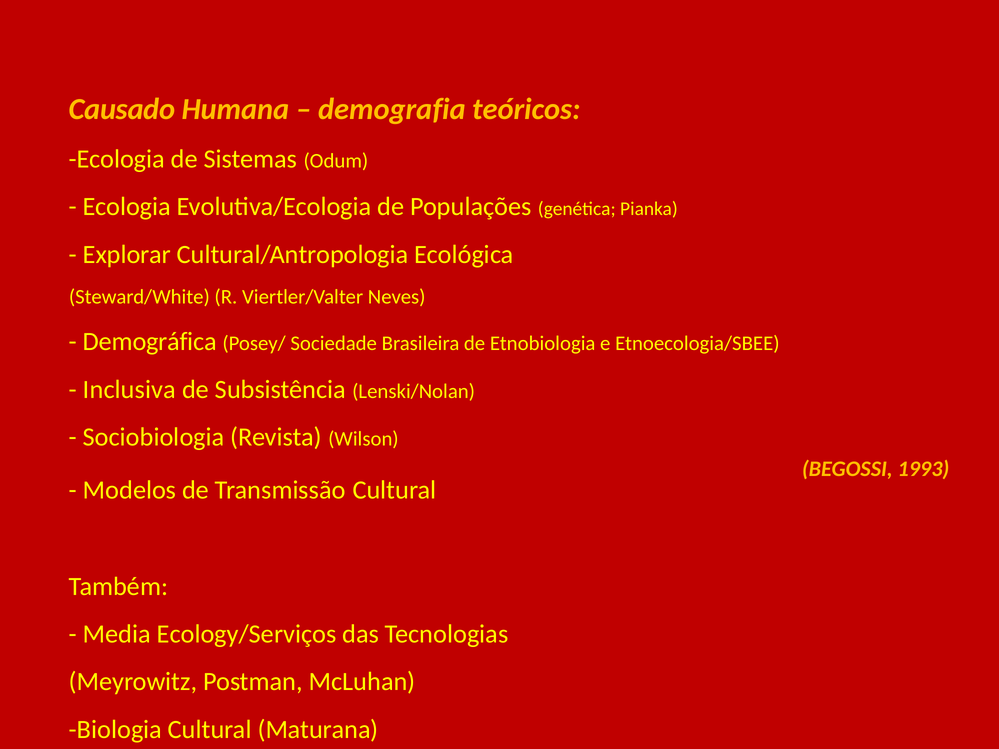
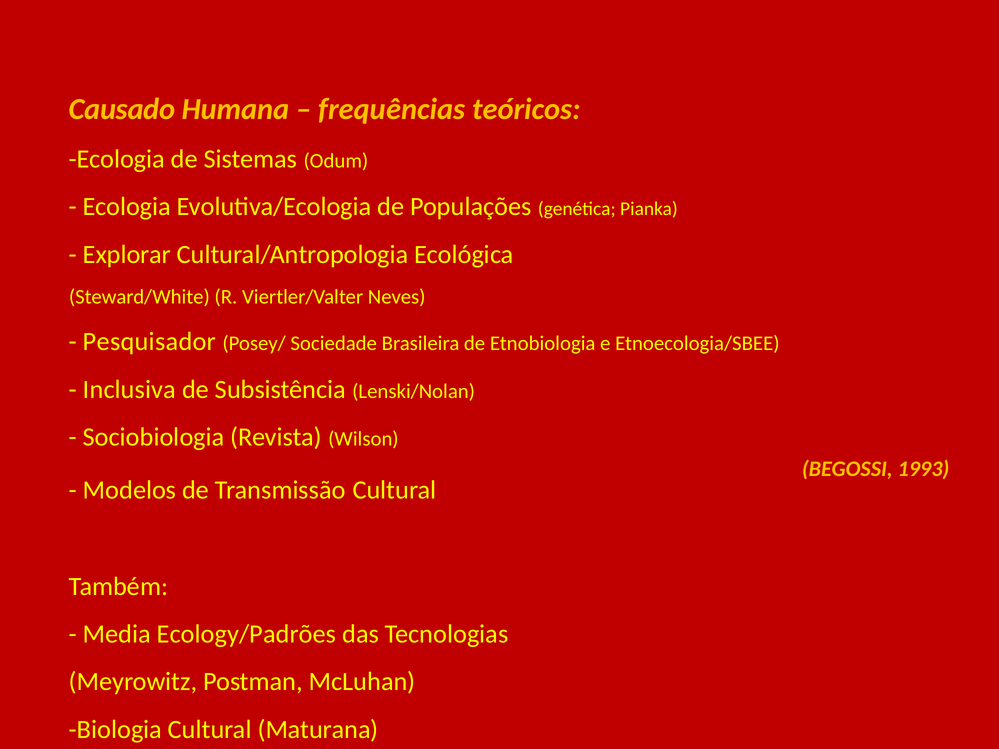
demografia: demografia -> frequências
Demográfica: Demográfica -> Pesquisador
Ecology/Serviços: Ecology/Serviços -> Ecology/Padrões
